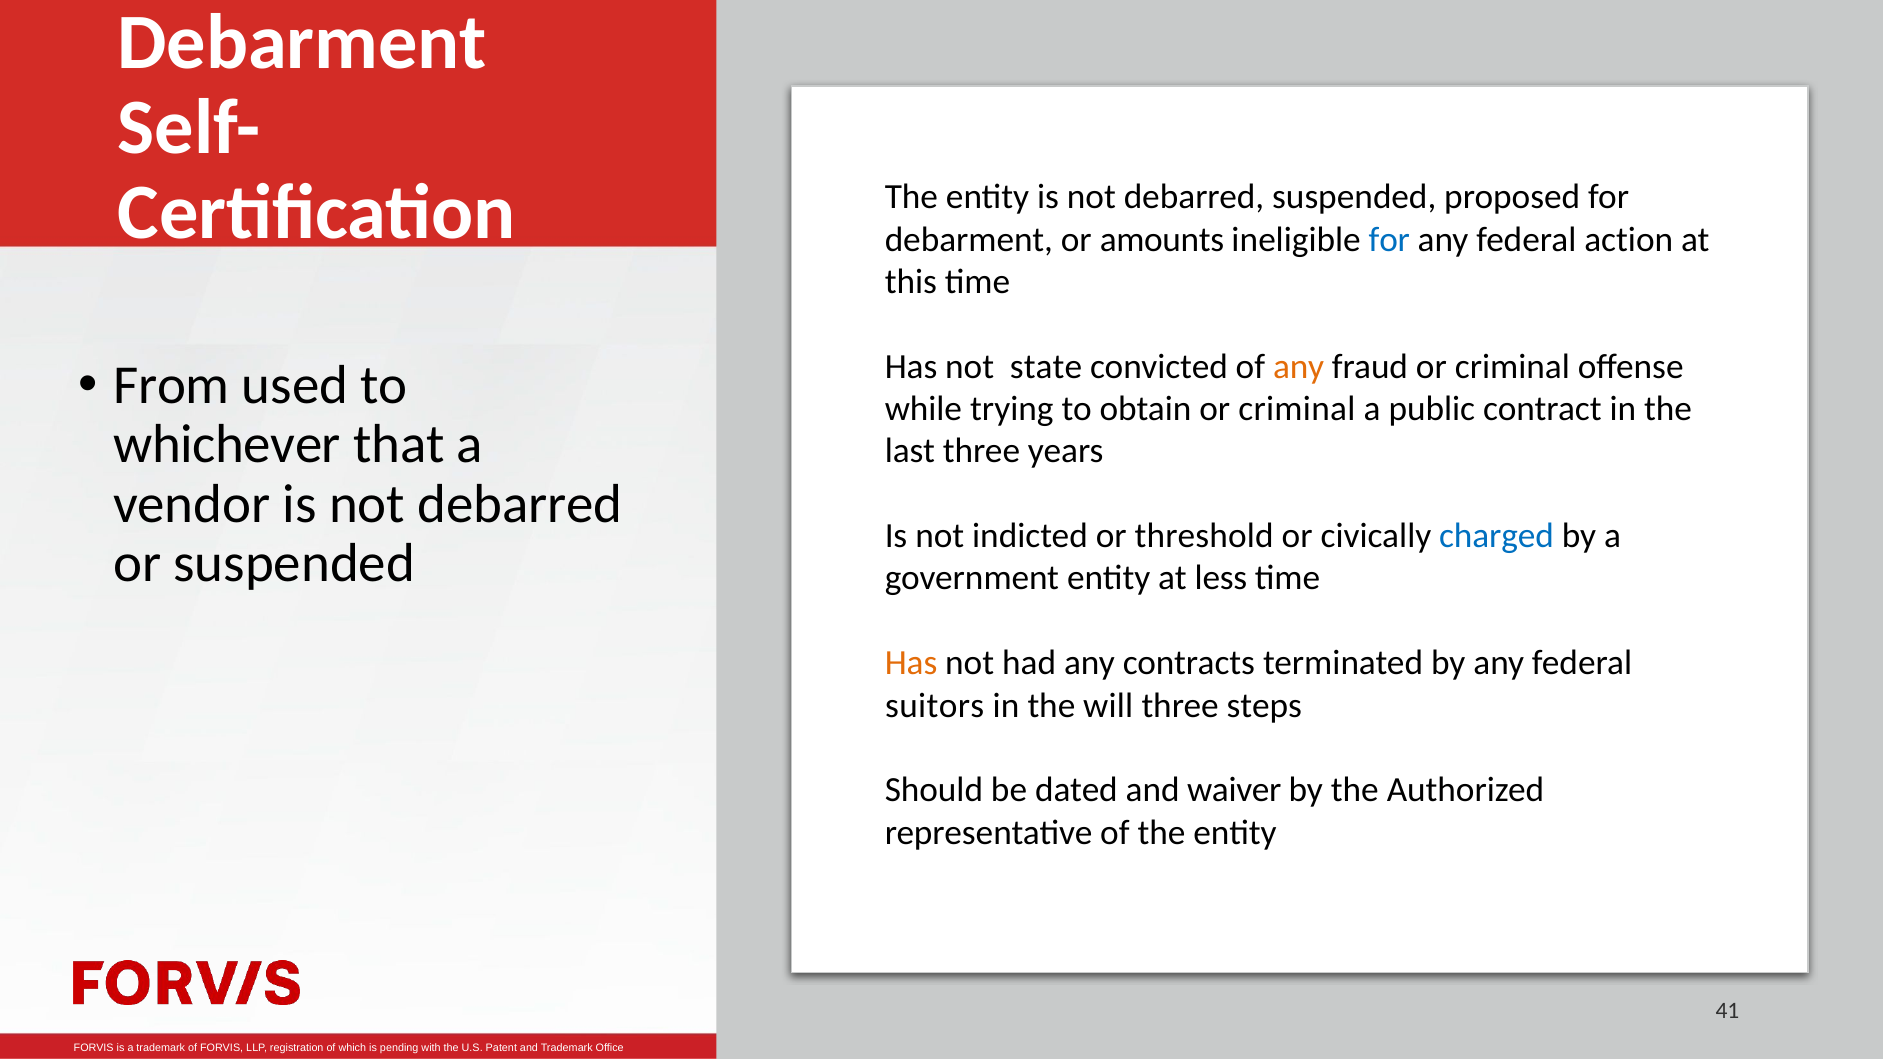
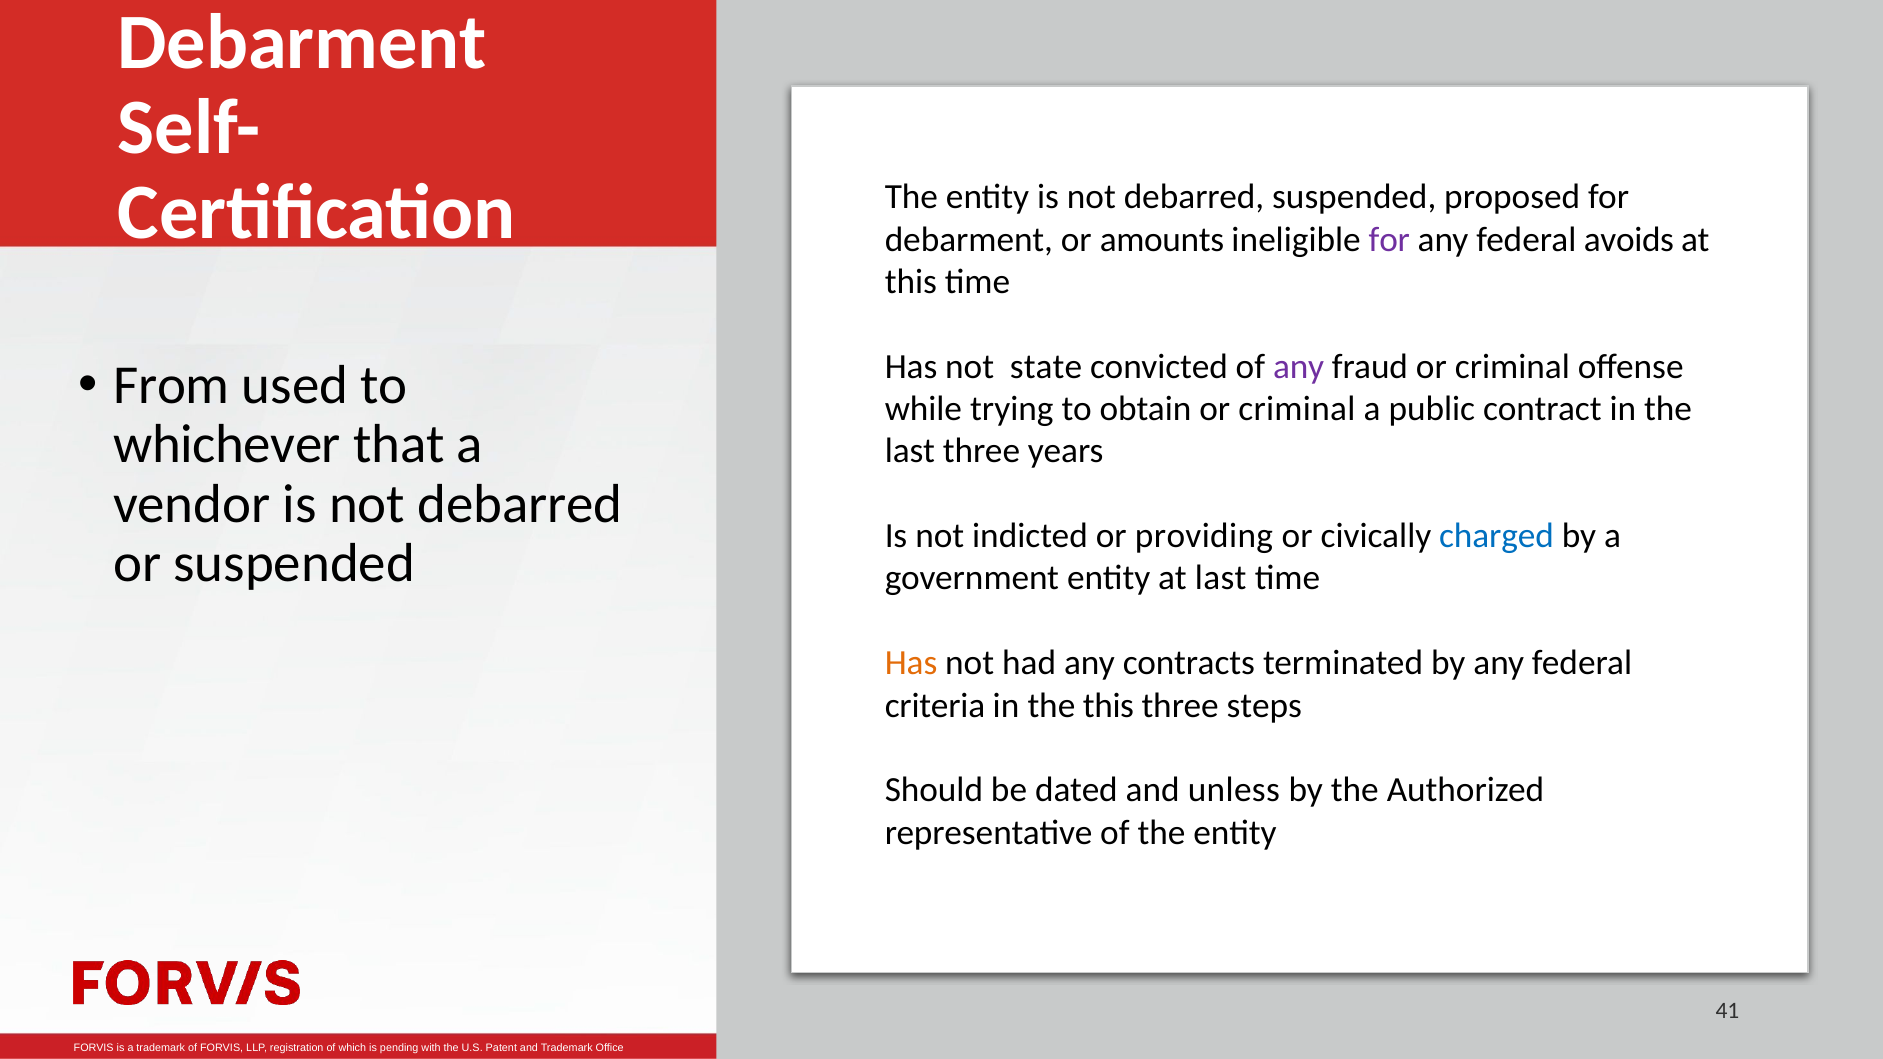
for at (1389, 239) colour: blue -> purple
action: action -> avoids
any at (1299, 367) colour: orange -> purple
threshold: threshold -> providing
at less: less -> last
suitors: suitors -> criteria
the will: will -> this
waiver: waiver -> unless
